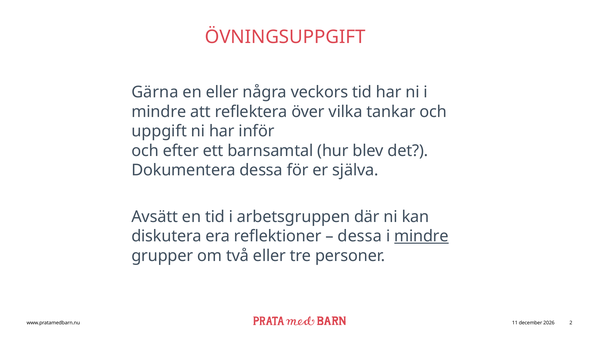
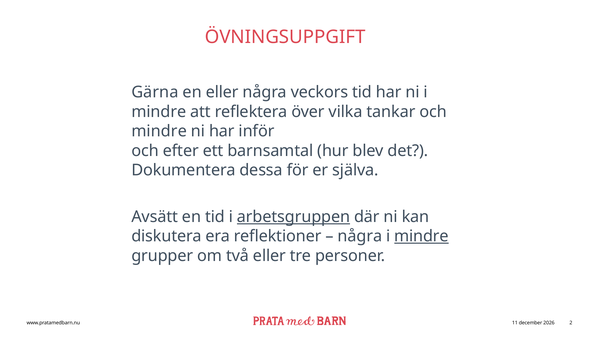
uppgift at (159, 131): uppgift -> mindre
arbetsgruppen underline: none -> present
dessa at (360, 236): dessa -> några
